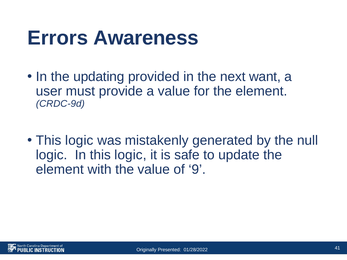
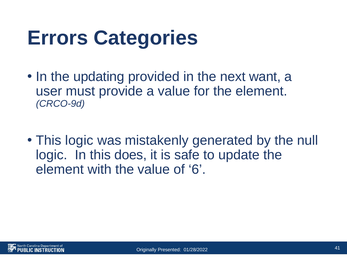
Awareness: Awareness -> Categories
CRDC-9d: CRDC-9d -> CRCO-9d
In this logic: logic -> does
9: 9 -> 6
